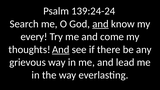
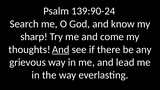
139:24-24: 139:24-24 -> 139:90-24
and at (101, 24) underline: present -> none
every: every -> sharp
